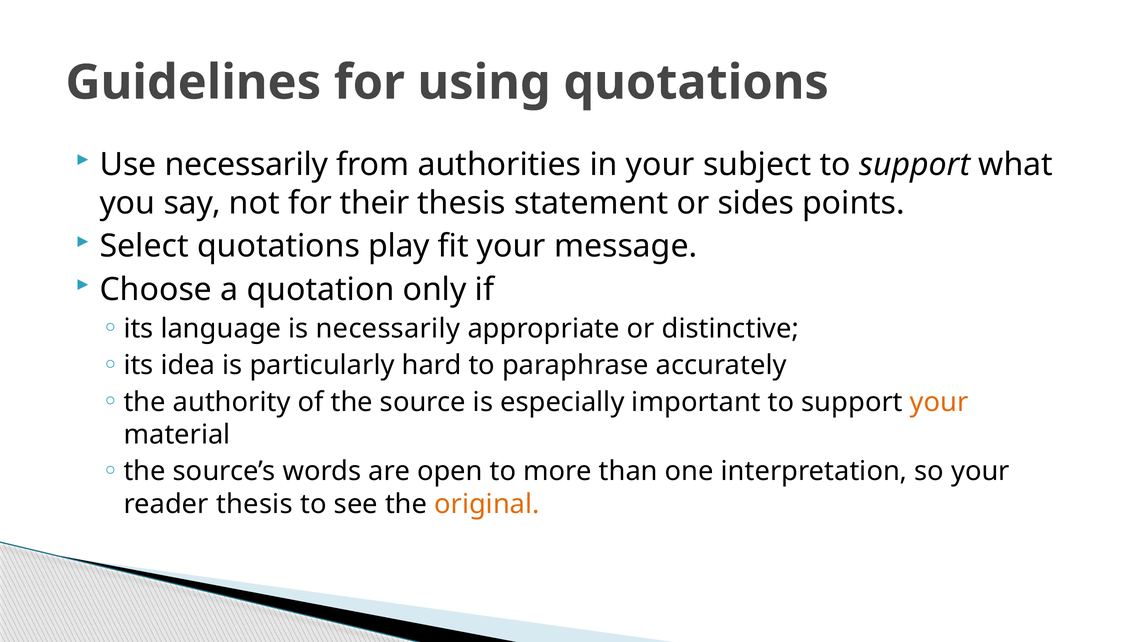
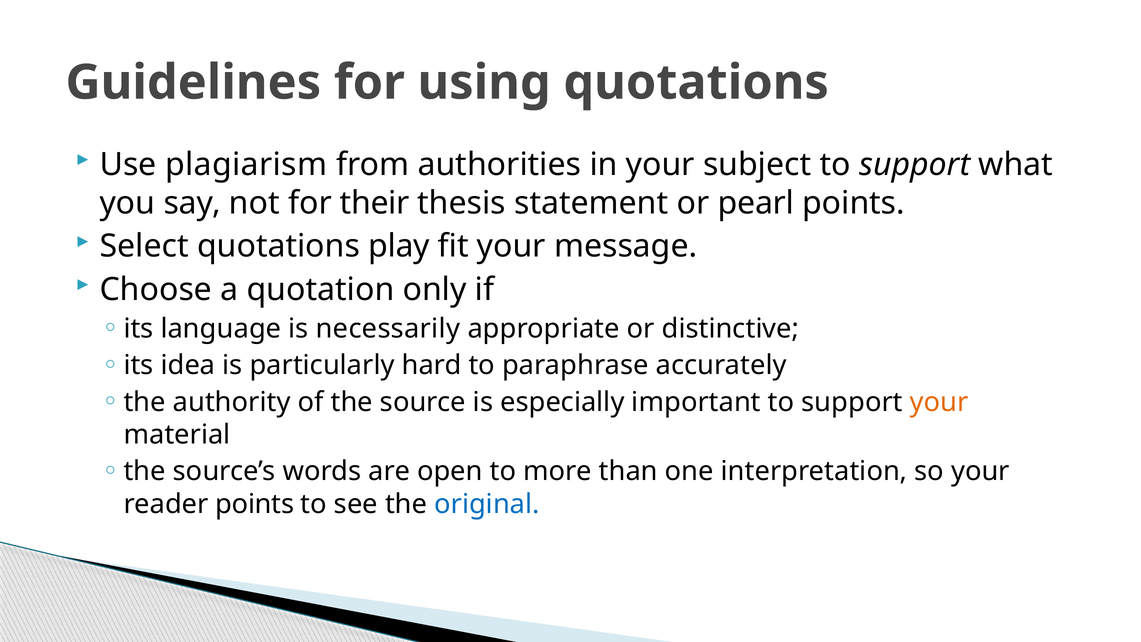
Use necessarily: necessarily -> plagiarism
sides: sides -> pearl
reader thesis: thesis -> points
original colour: orange -> blue
